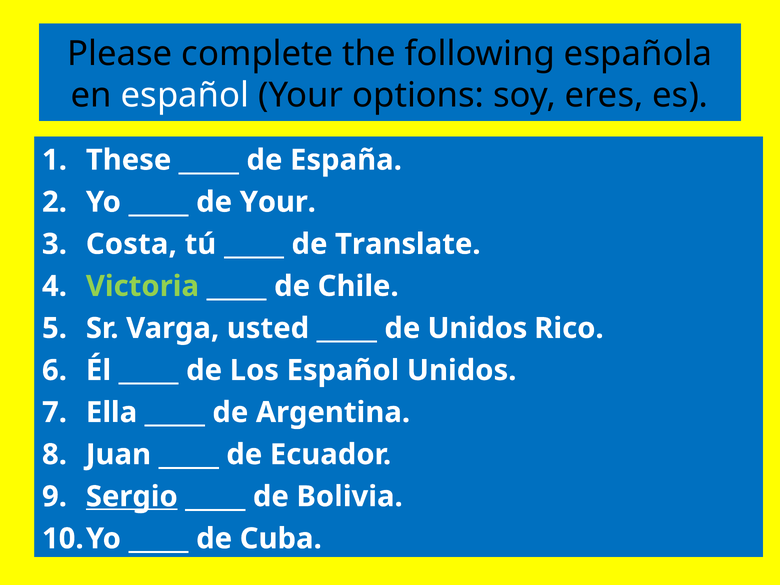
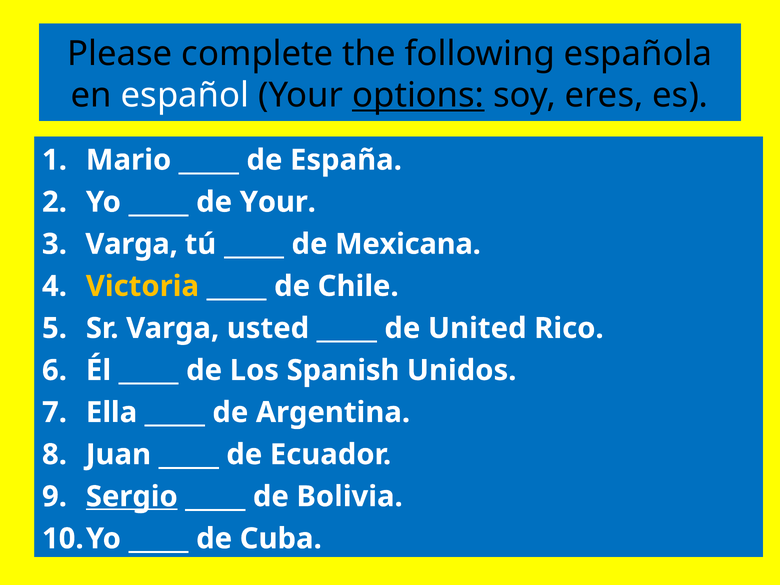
options underline: none -> present
These: These -> Mario
Costa at (131, 244): Costa -> Varga
Translate: Translate -> Mexicana
Victoria colour: light green -> yellow
de Unidos: Unidos -> United
Los Español: Español -> Spanish
